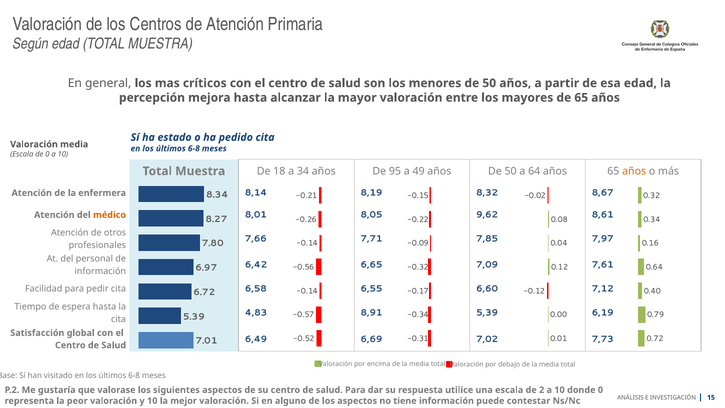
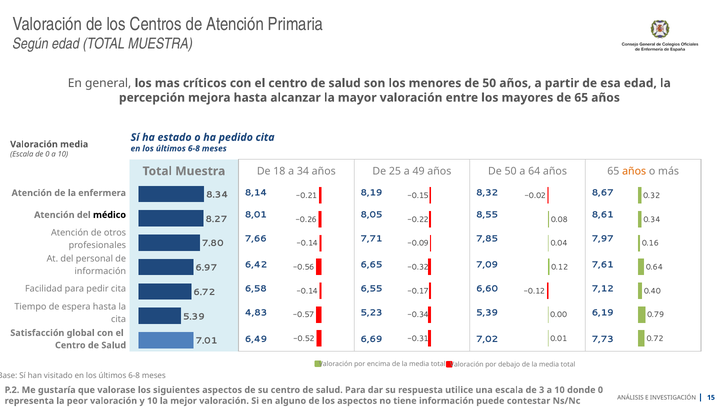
95: 95 -> 25
médico colour: orange -> black
9,62: 9,62 -> 8,55
8,91: 8,91 -> 5,23
2: 2 -> 3
